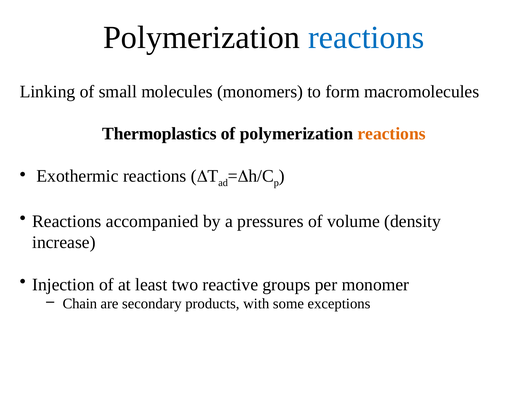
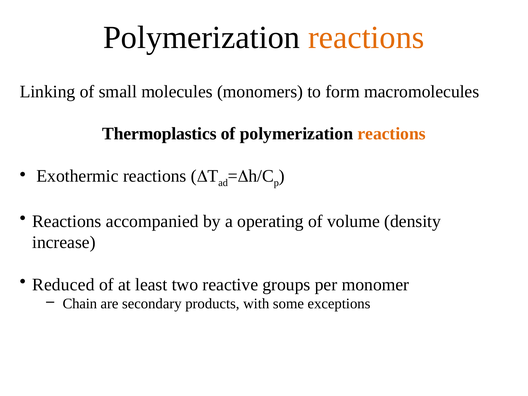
reactions at (366, 37) colour: blue -> orange
pressures: pressures -> operating
Injection: Injection -> Reduced
